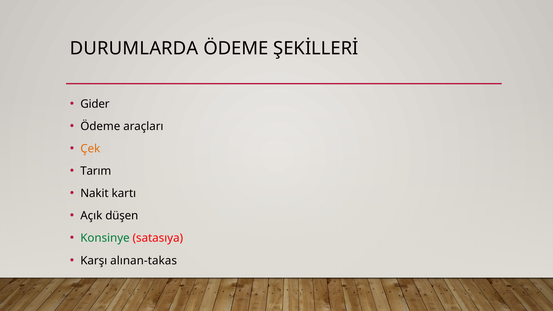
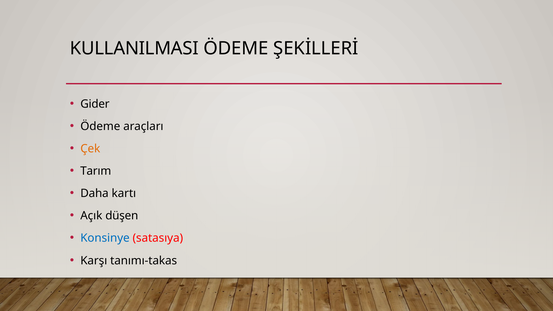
DURUMLARDA: DURUMLARDA -> KULLANILMASI
Nakit: Nakit -> Daha
Konsinye colour: green -> blue
alınan-takas: alınan-takas -> tanımı-takas
